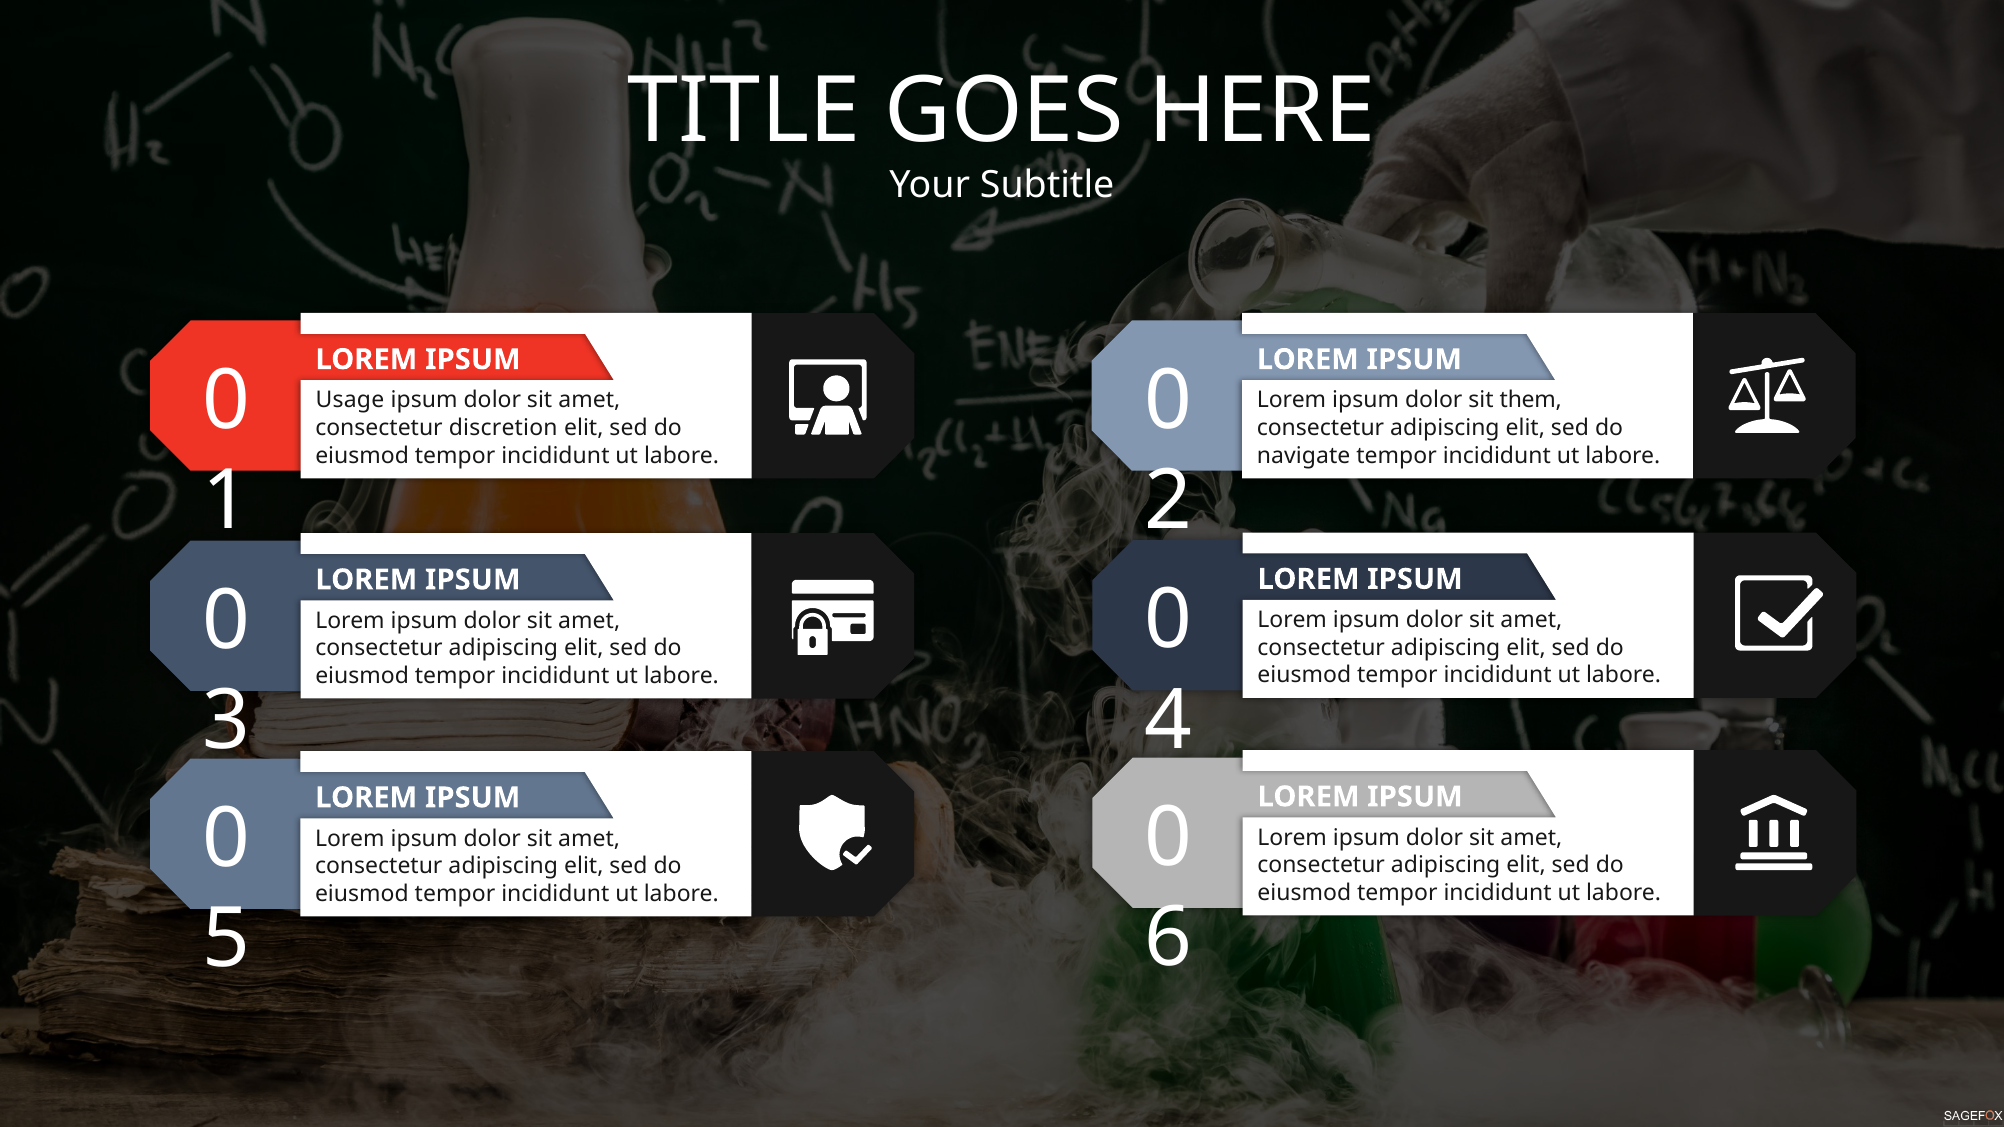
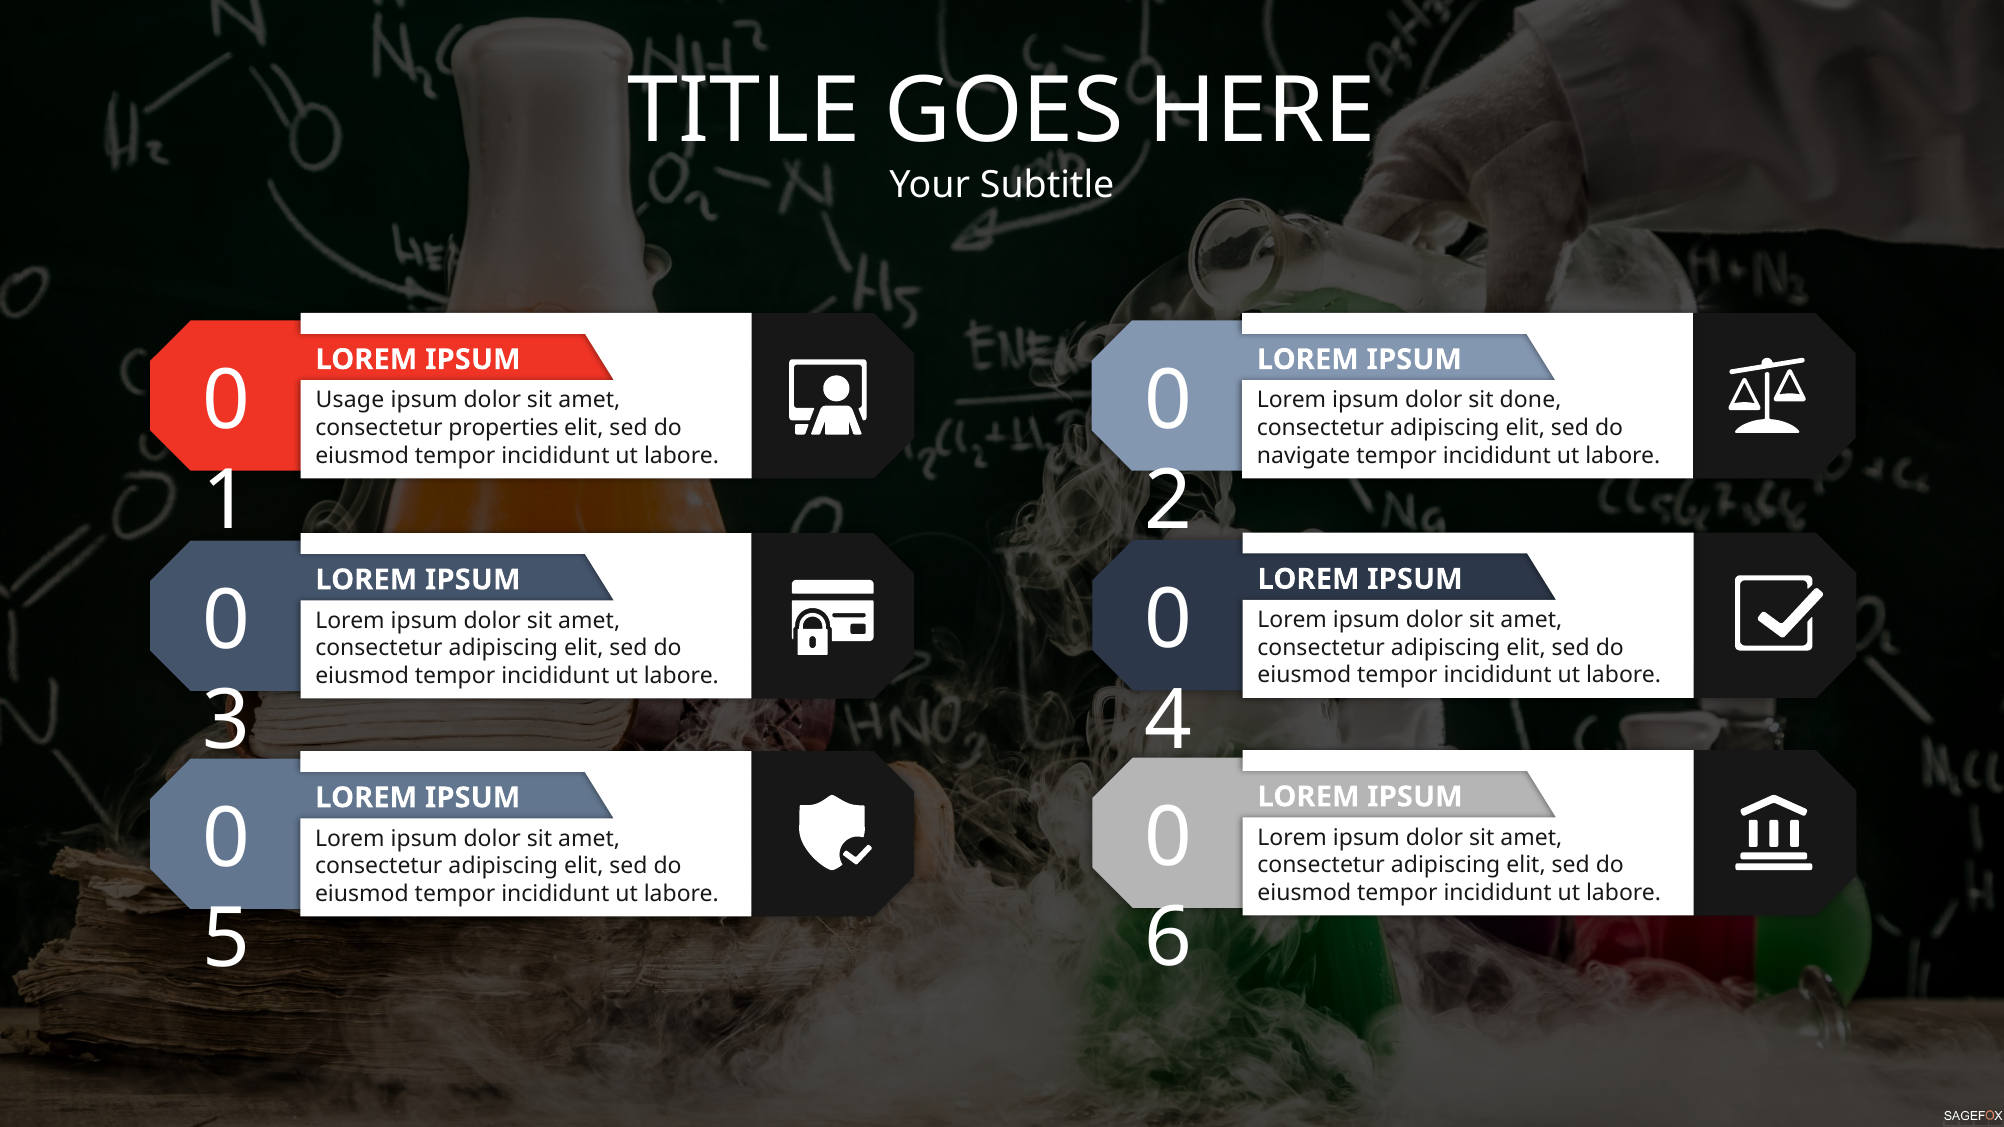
them: them -> done
discretion: discretion -> properties
